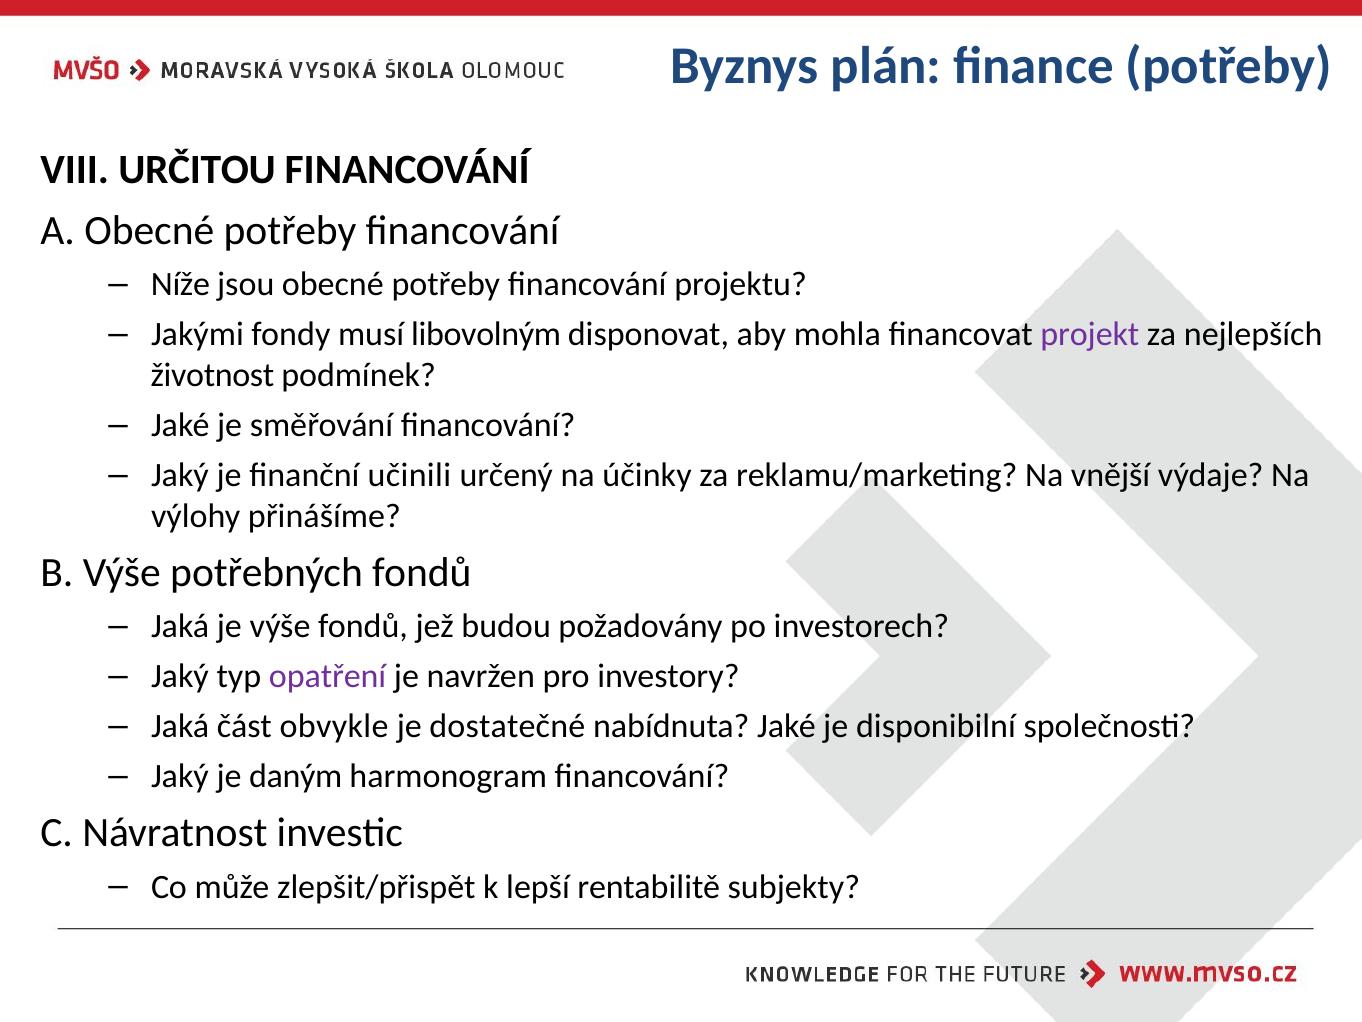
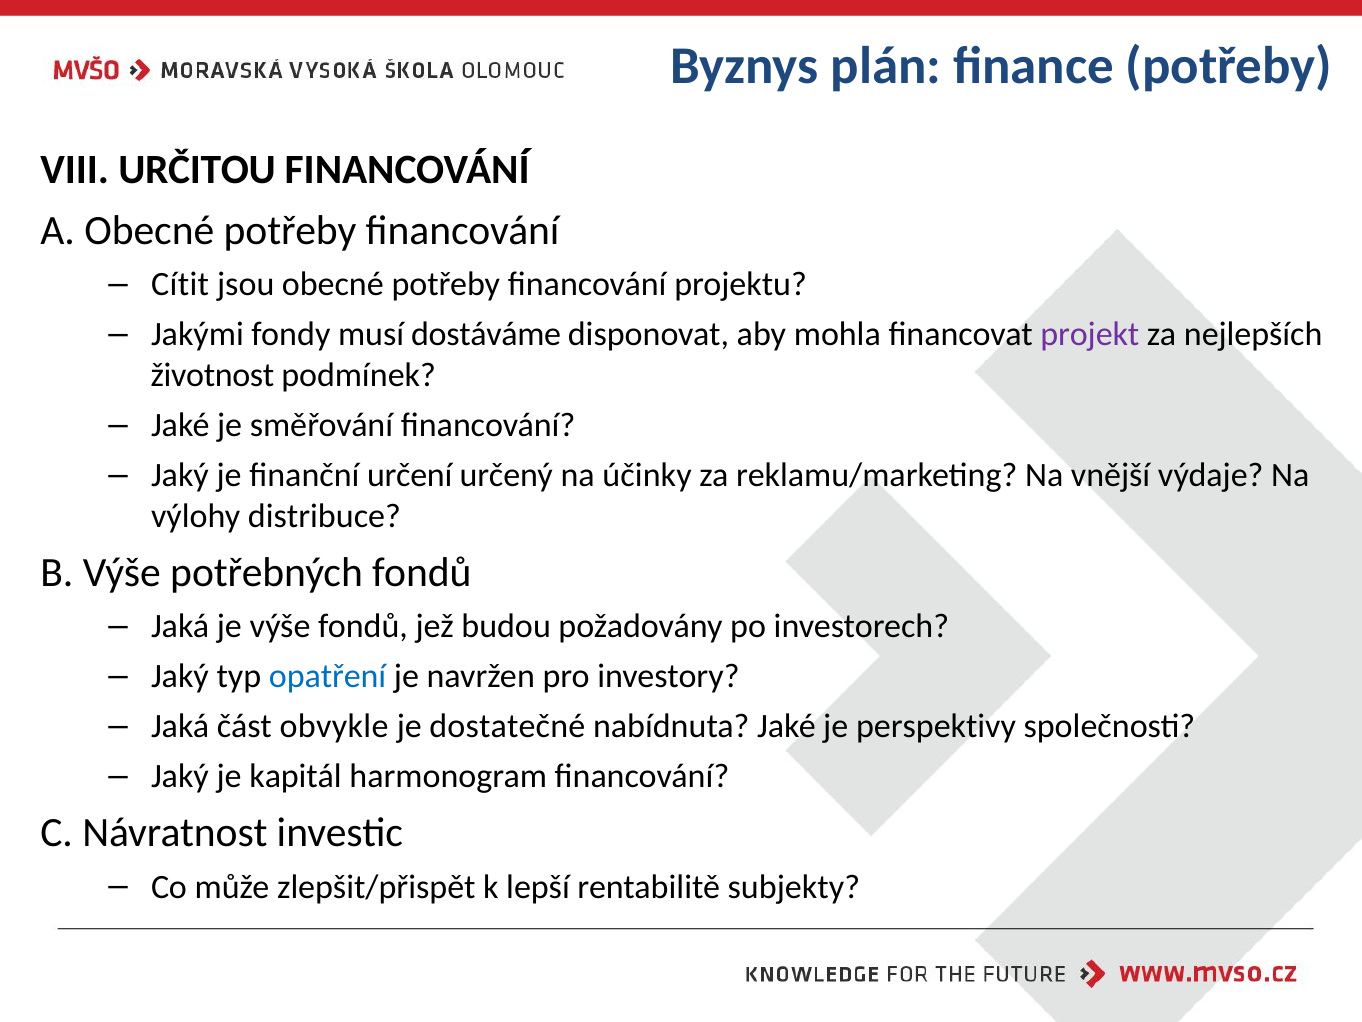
Níže: Níže -> Cítit
libovolným: libovolným -> dostáváme
učinili: učinili -> určení
přinášíme: přinášíme -> distribuce
opatření colour: purple -> blue
disponibilní: disponibilní -> perspektivy
daným: daným -> kapitál
